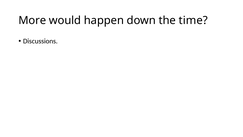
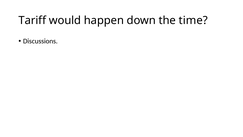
More: More -> Tariff
